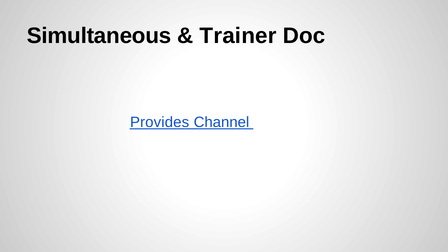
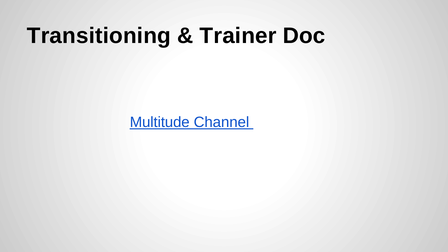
Simultaneous: Simultaneous -> Transitioning
Provides: Provides -> Multitude
